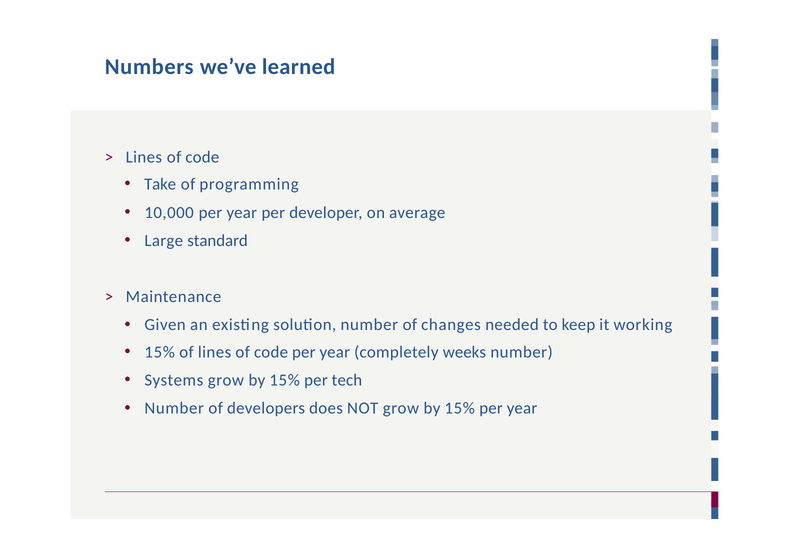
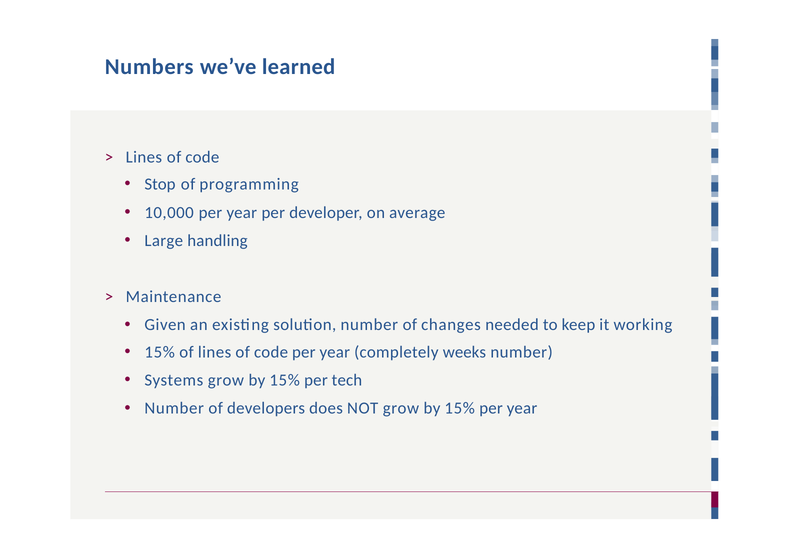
Take: Take -> Stop
standard: standard -> handling
